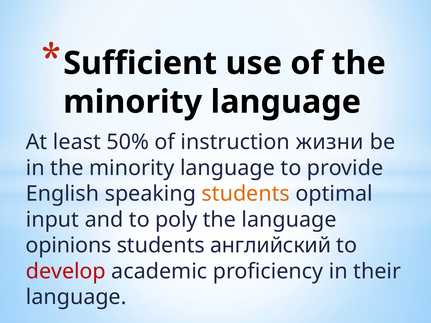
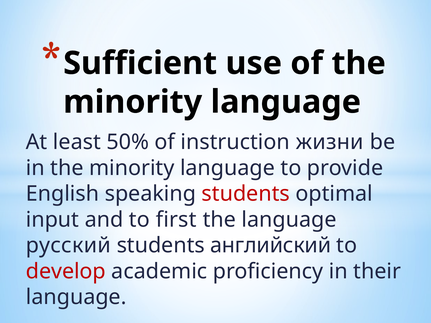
students at (246, 194) colour: orange -> red
poly: poly -> first
opinions: opinions -> русский
